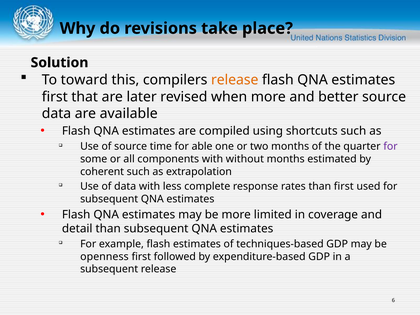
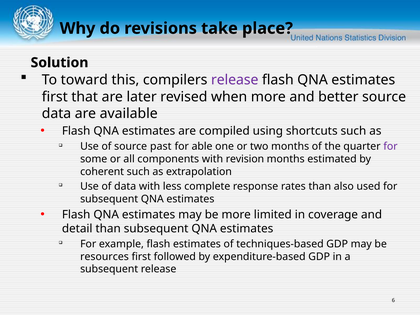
release at (235, 80) colour: orange -> purple
time: time -> past
without: without -> revision
than first: first -> also
openness: openness -> resources
